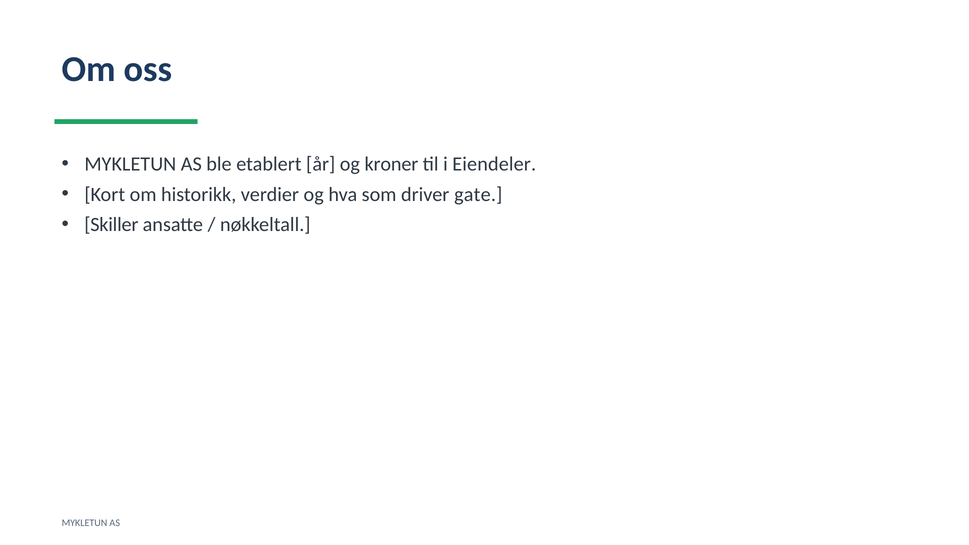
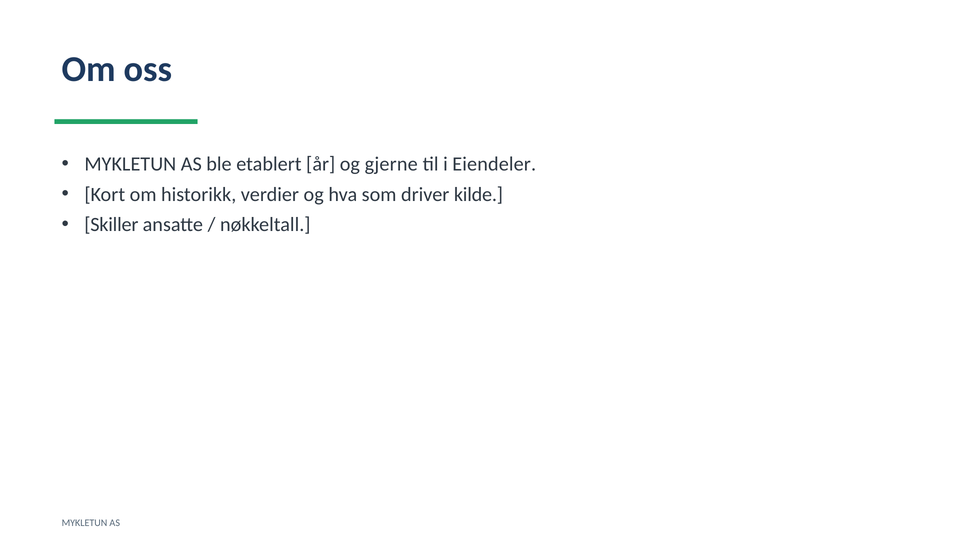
kroner: kroner -> gjerne
gate: gate -> kilde
